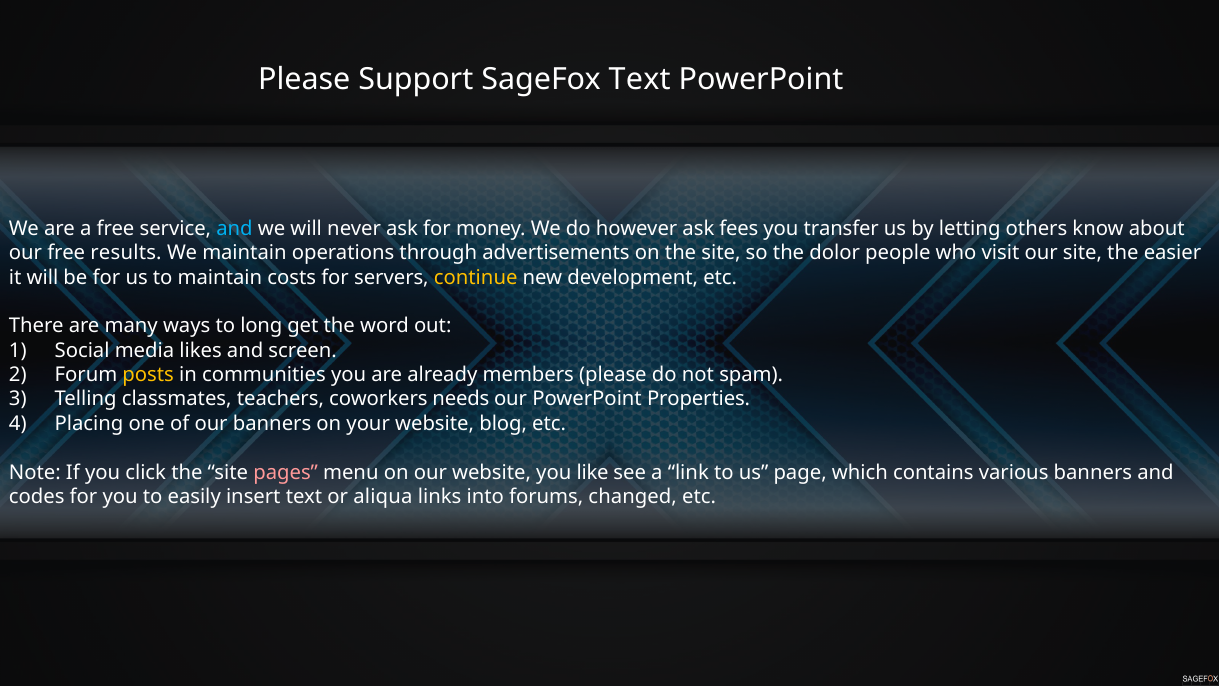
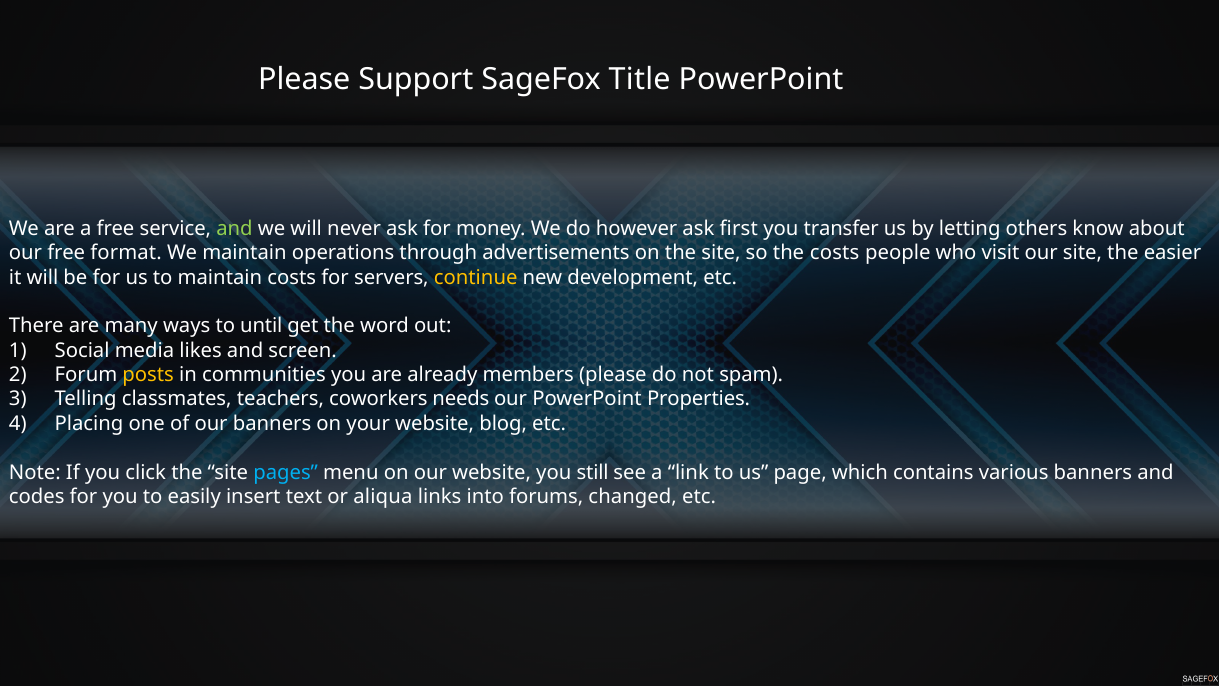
SageFox Text: Text -> Title
and at (235, 228) colour: light blue -> light green
fees: fees -> first
results: results -> format
the dolor: dolor -> costs
long: long -> until
pages colour: pink -> light blue
like: like -> still
